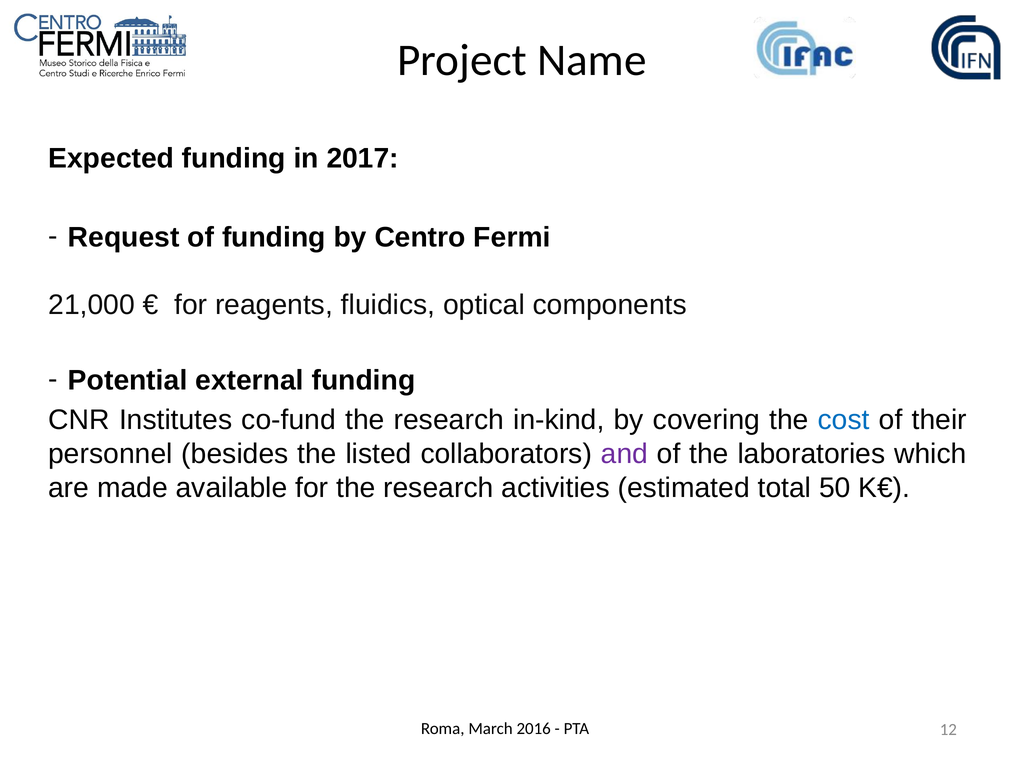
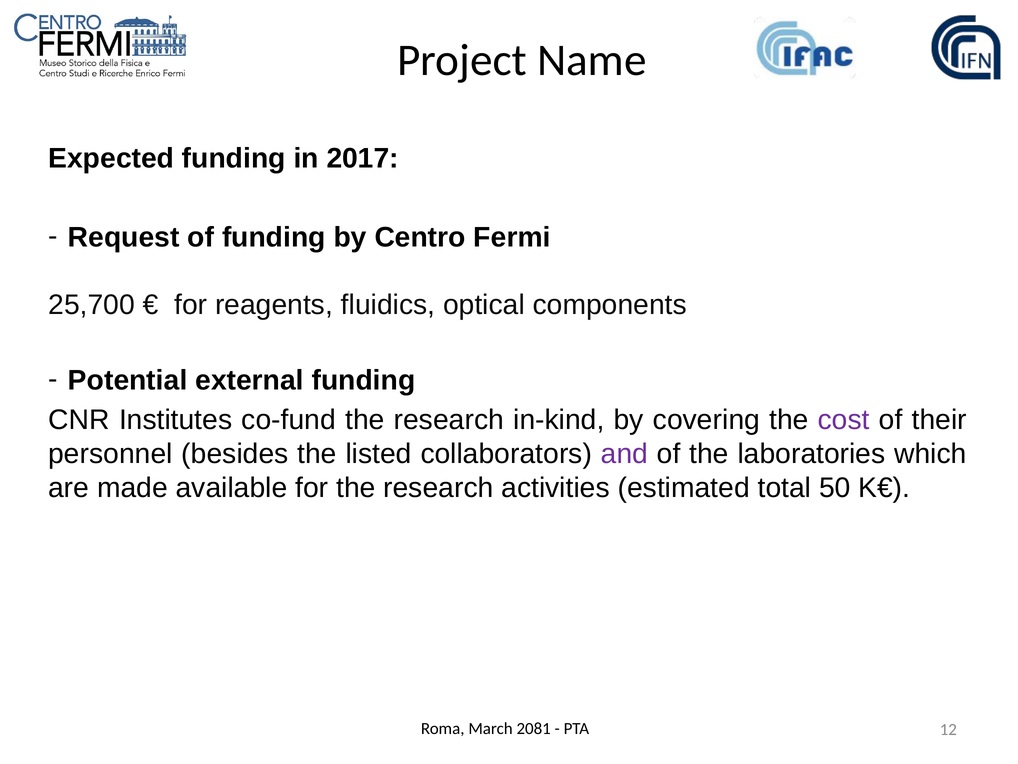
21,000: 21,000 -> 25,700
cost colour: blue -> purple
2016: 2016 -> 2081
